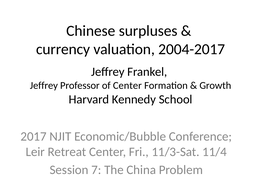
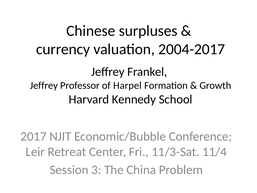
of Center: Center -> Harpel
7: 7 -> 3
